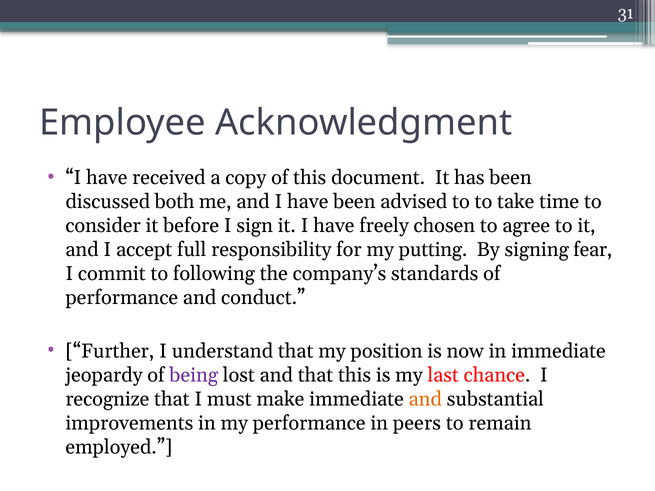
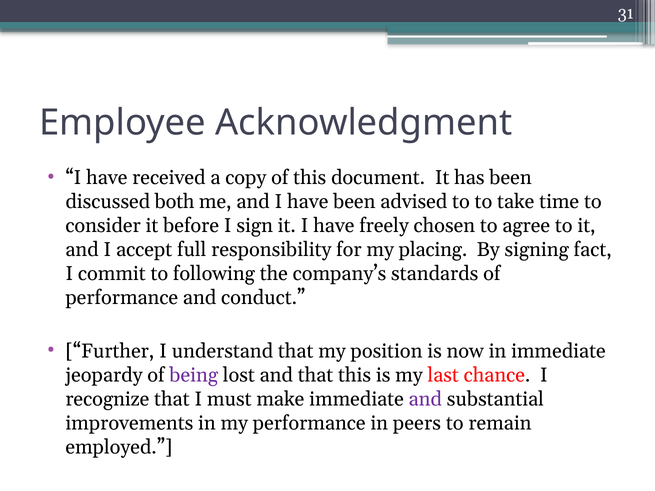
putting: putting -> placing
fear: fear -> fact
and at (425, 399) colour: orange -> purple
